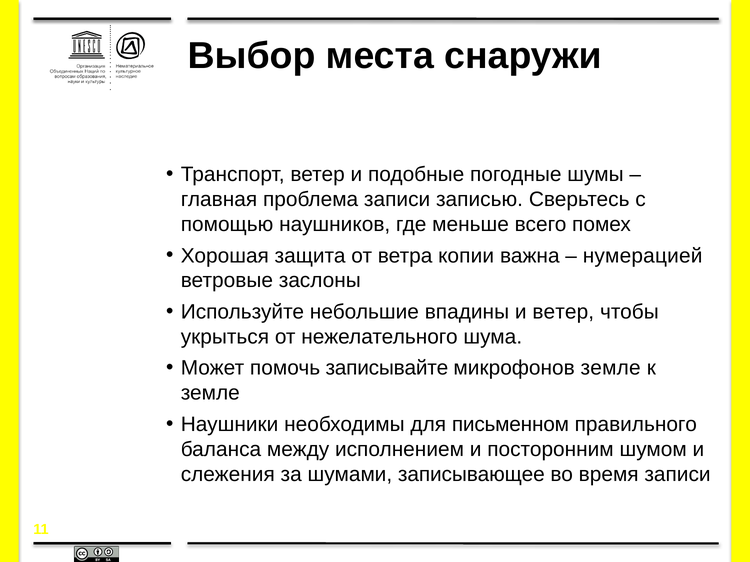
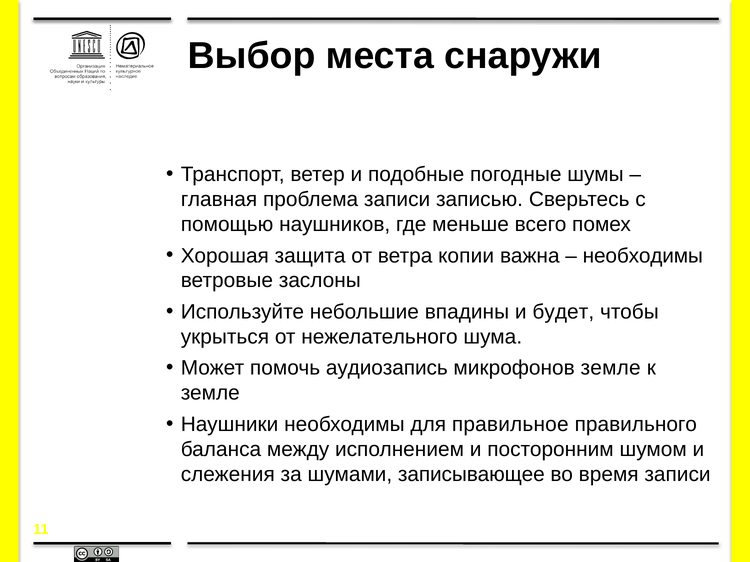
нумерацией at (643, 256): нумерацией -> необходимы
и ветер: ветер -> будет
записывайте: записывайте -> аудиозапись
письменном: письменном -> правильное
